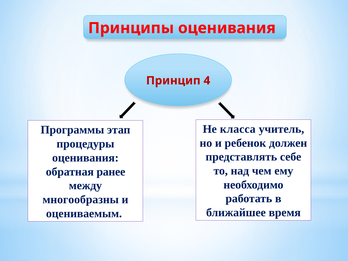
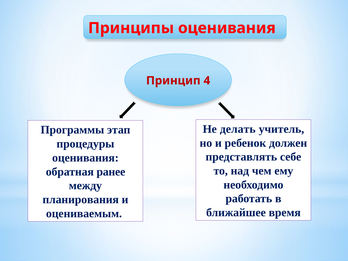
класса: класса -> делать
многообразны: многообразны -> планирования
